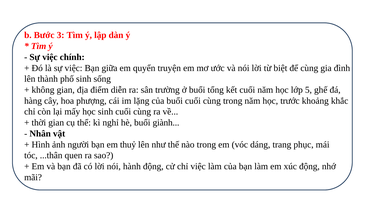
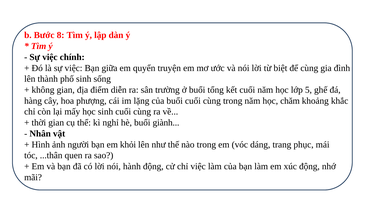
3: 3 -> 8
trước: trước -> chăm
thuỷ: thuỷ -> khỏi
